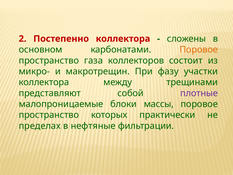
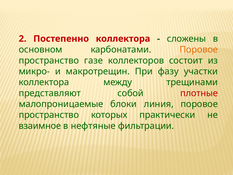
газа: газа -> газе
плотные colour: purple -> red
массы: массы -> линия
пределах: пределах -> взаимное
